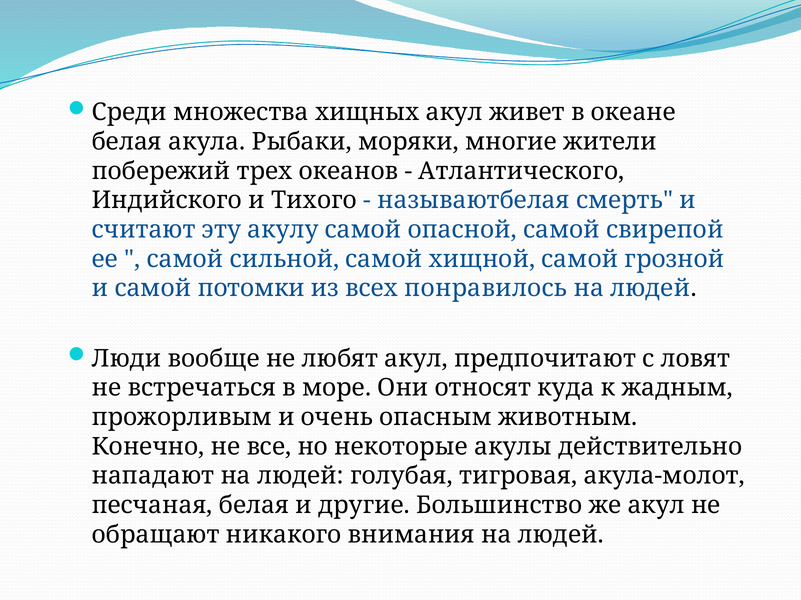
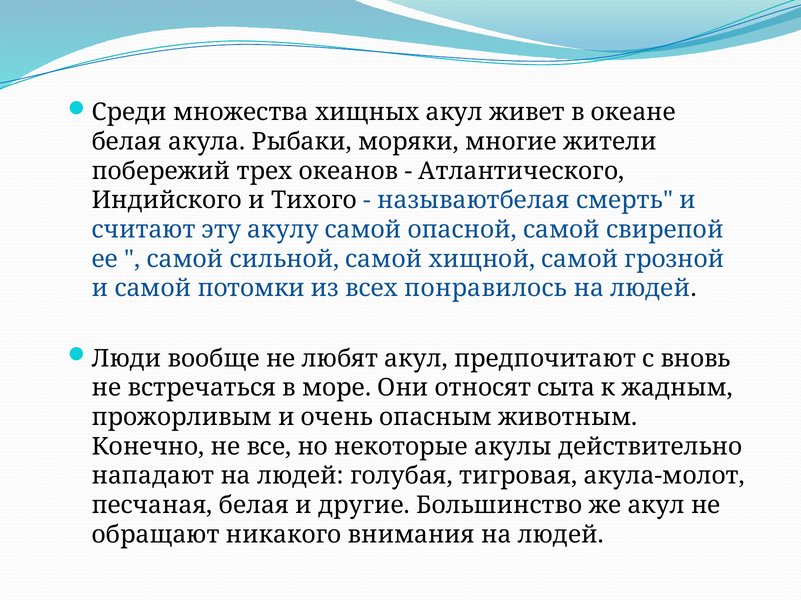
ловят: ловят -> вновь
куда: куда -> сыта
